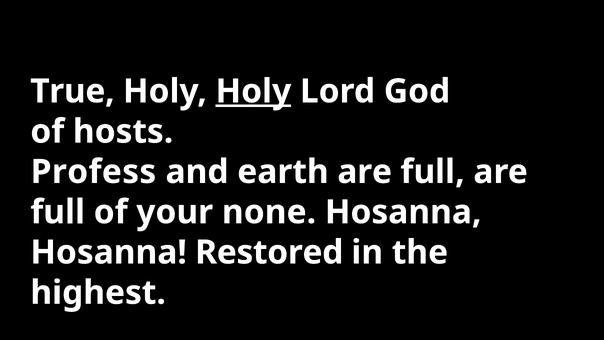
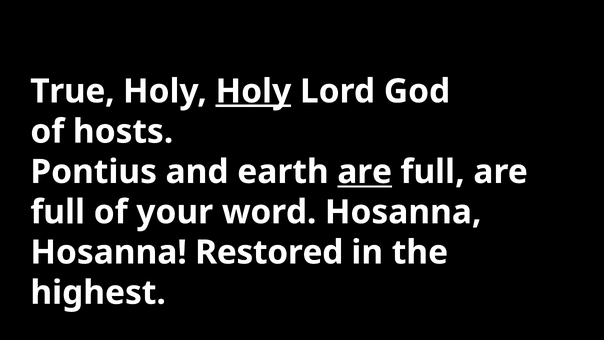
Profess: Profess -> Pontius
are at (365, 172) underline: none -> present
none: none -> word
